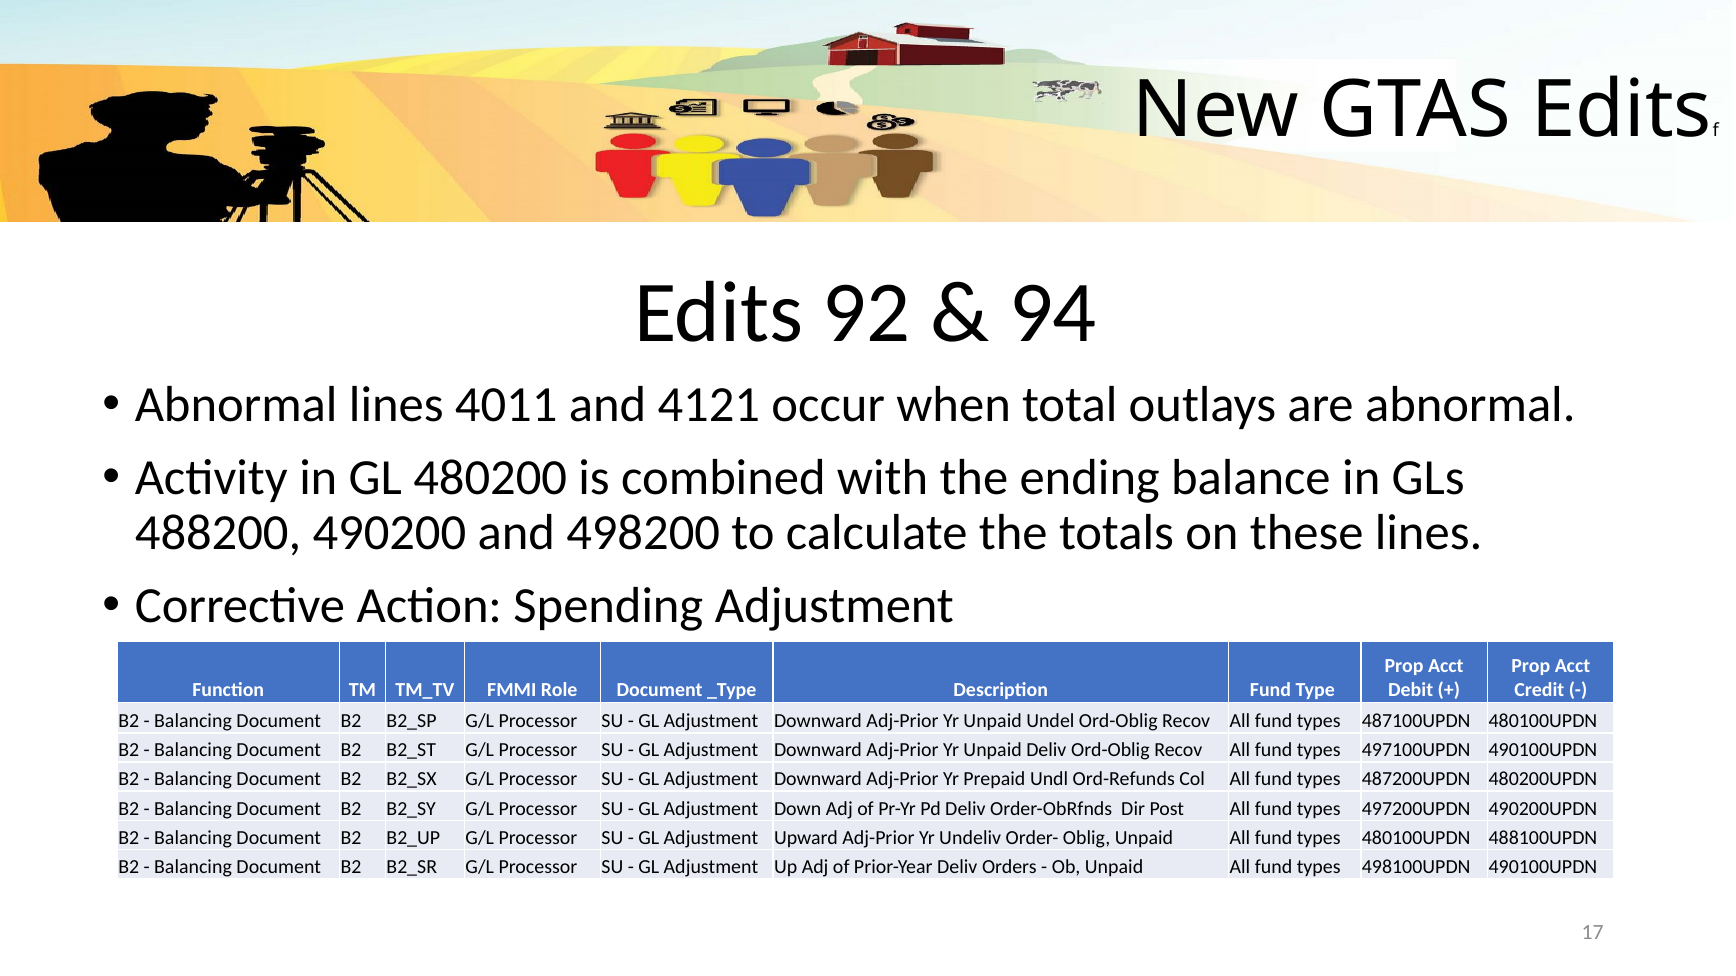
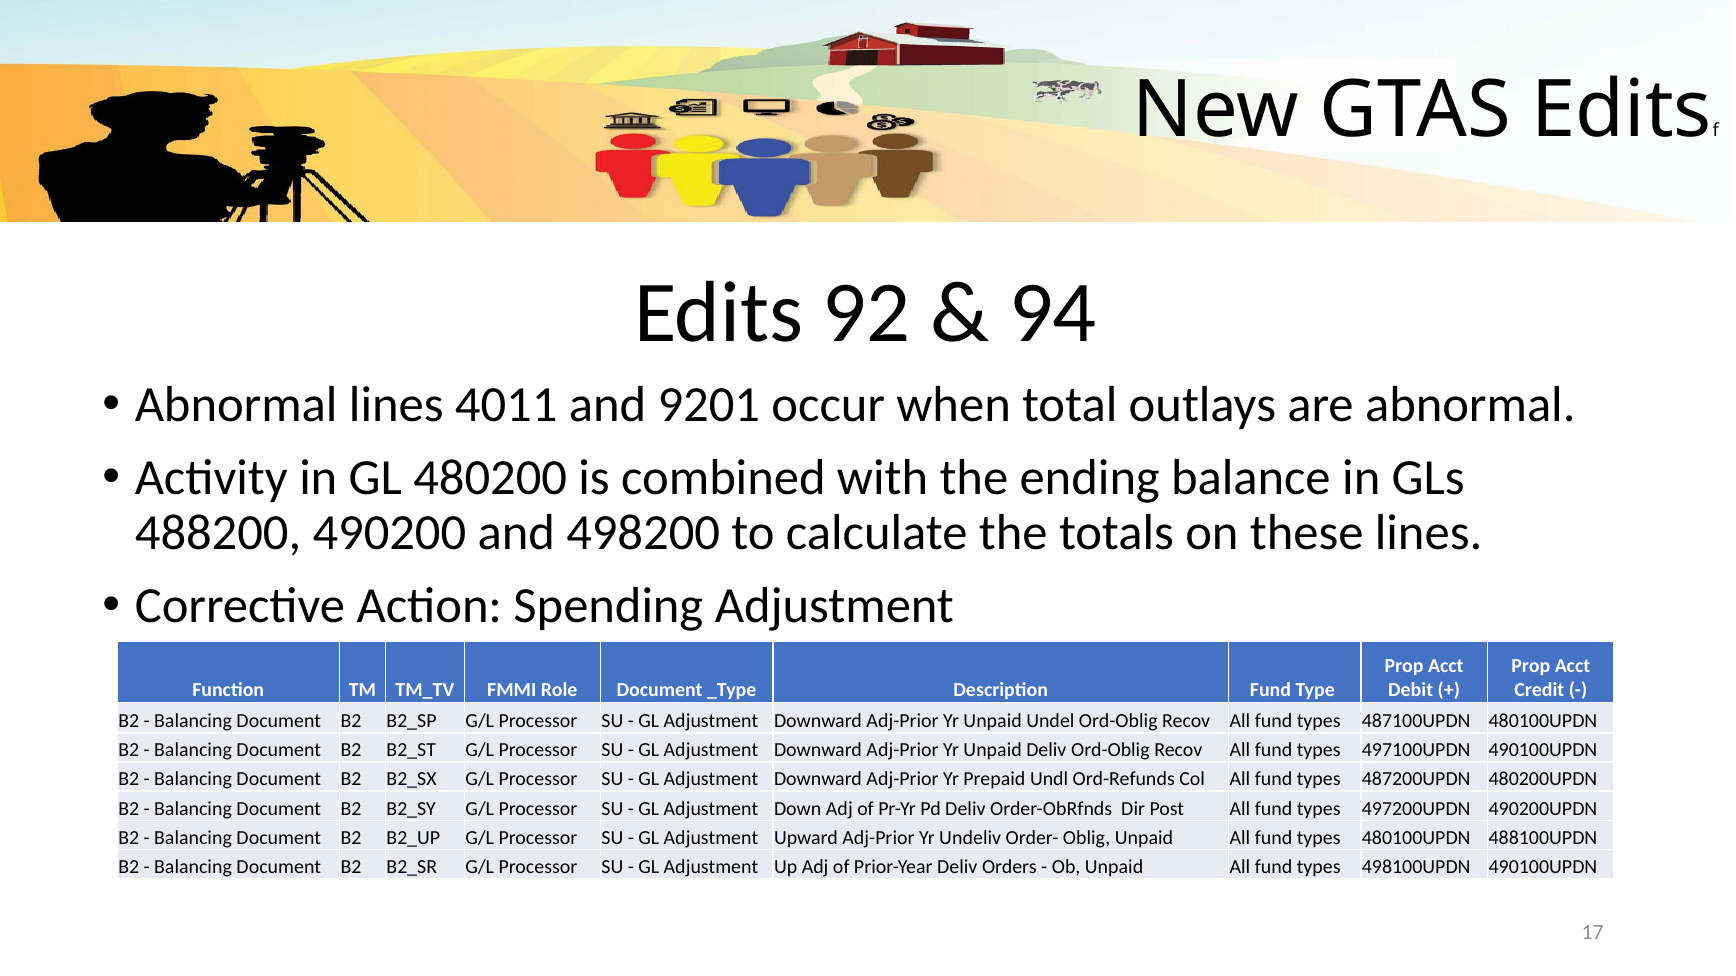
4121: 4121 -> 9201
